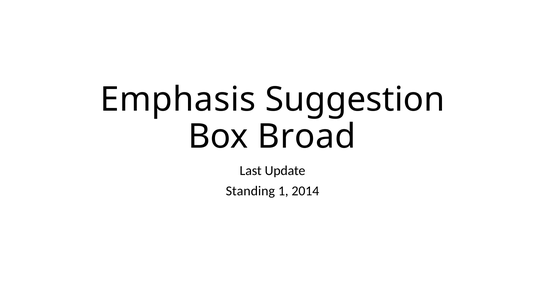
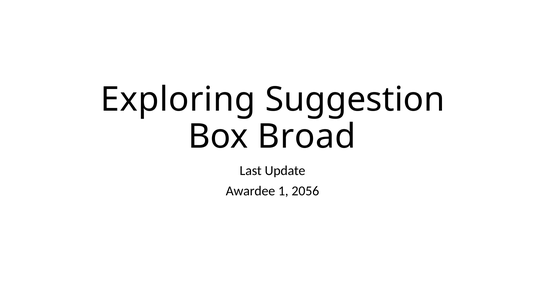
Emphasis: Emphasis -> Exploring
Standing: Standing -> Awardee
2014: 2014 -> 2056
